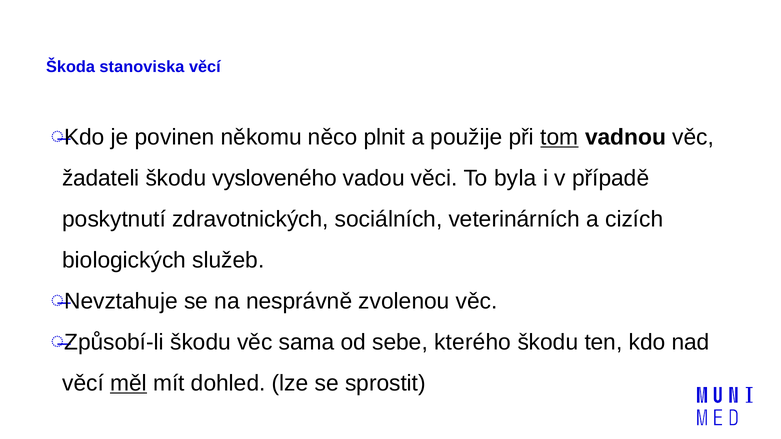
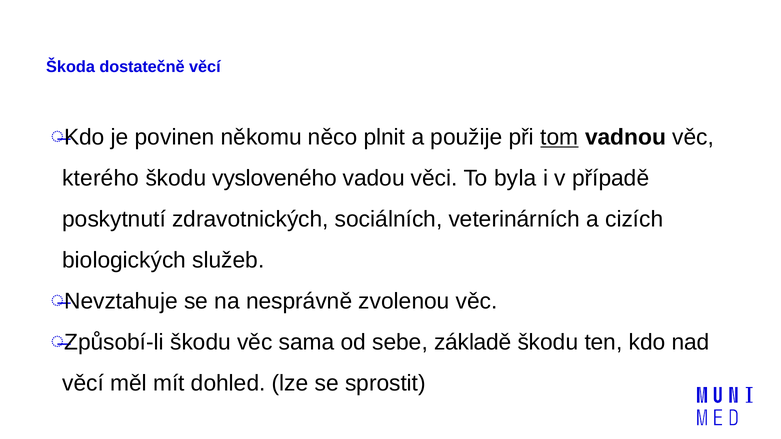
stanoviska: stanoviska -> dostatečně
žadateli: žadateli -> kterého
kterého: kterého -> základě
měl underline: present -> none
